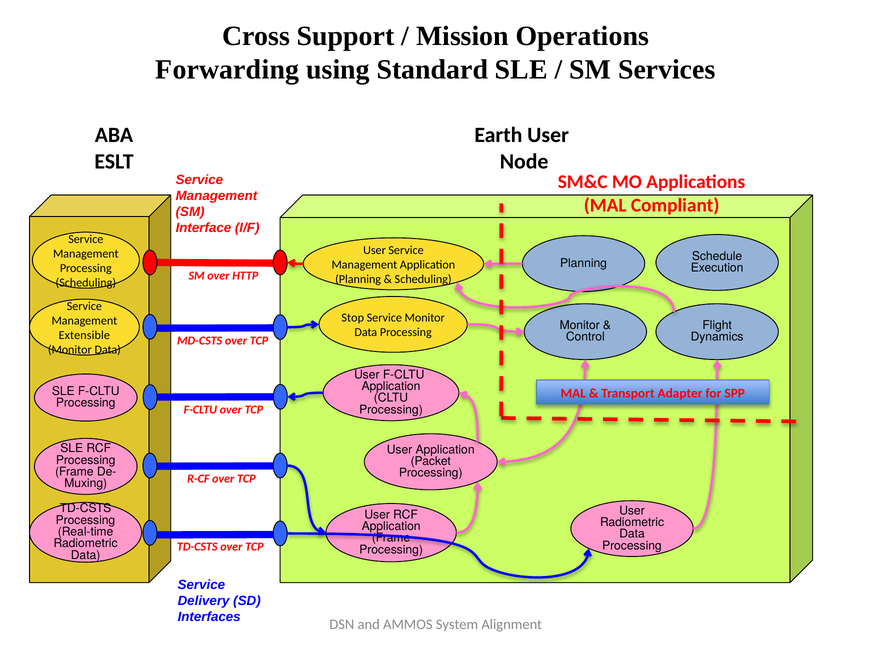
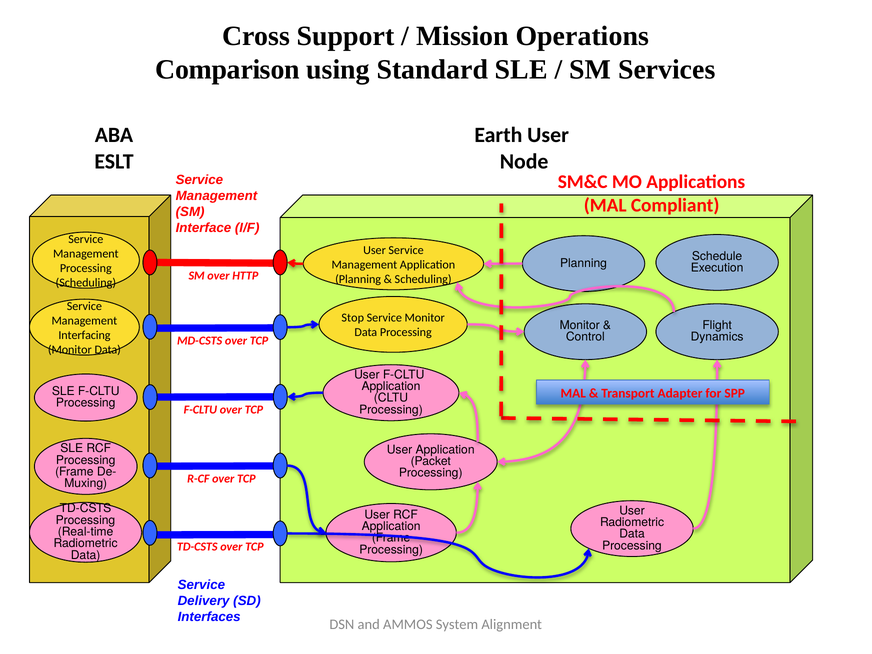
Forwarding: Forwarding -> Comparison
Extensible: Extensible -> Interfacing
